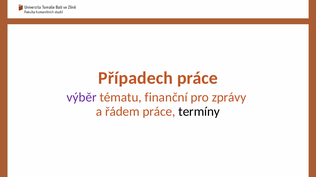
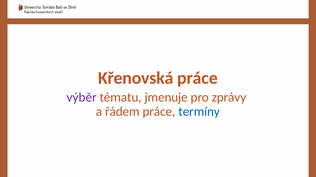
Případech: Případech -> Křenovská
finanční: finanční -> jmenuje
termíny colour: black -> blue
